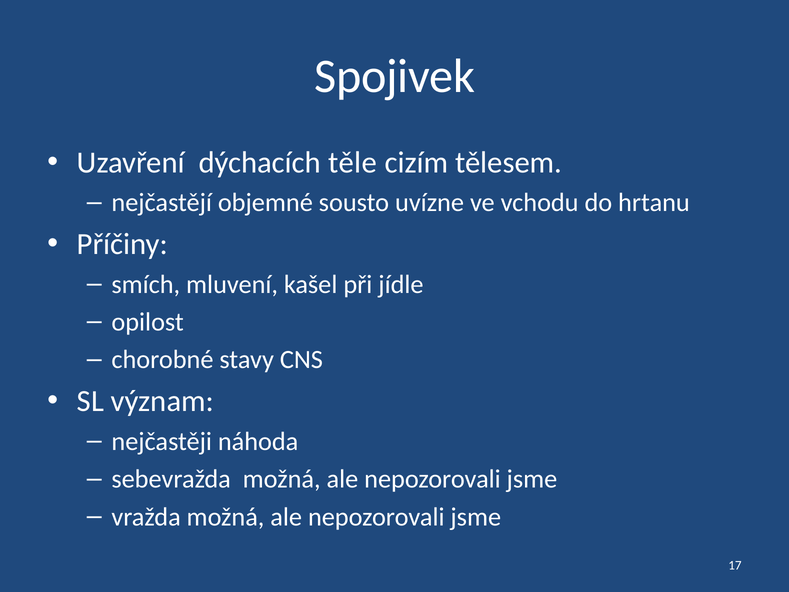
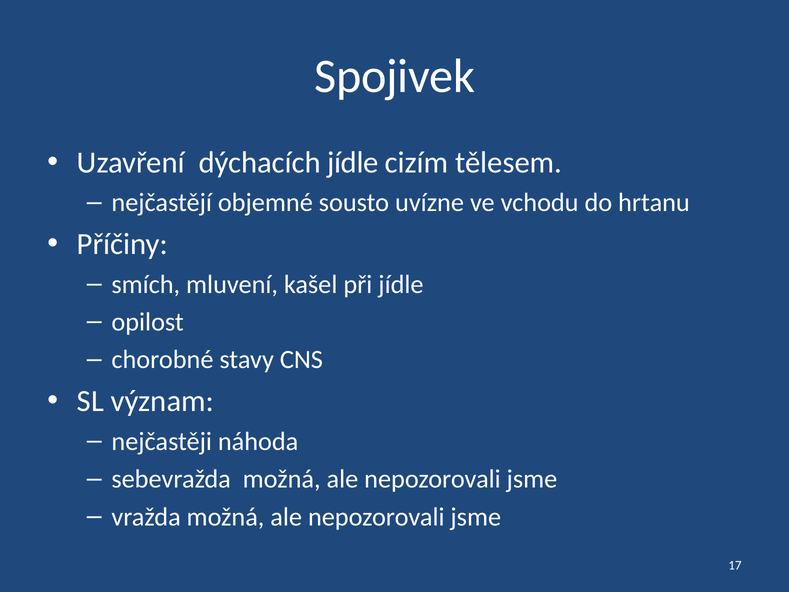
dýchacích těle: těle -> jídle
